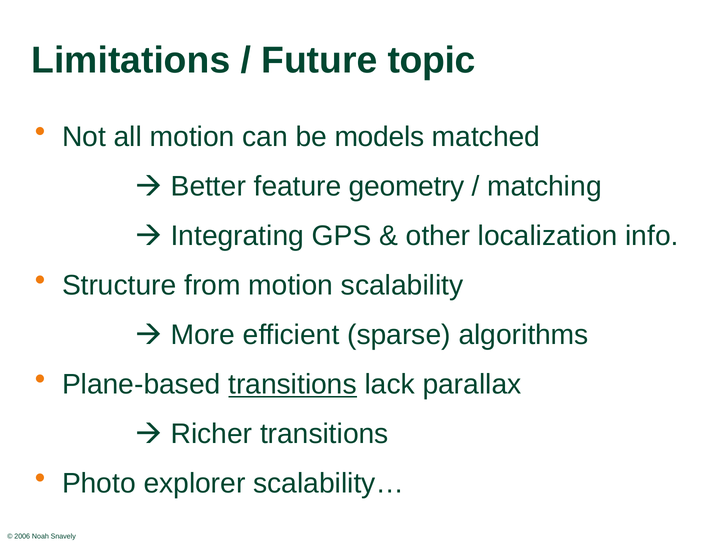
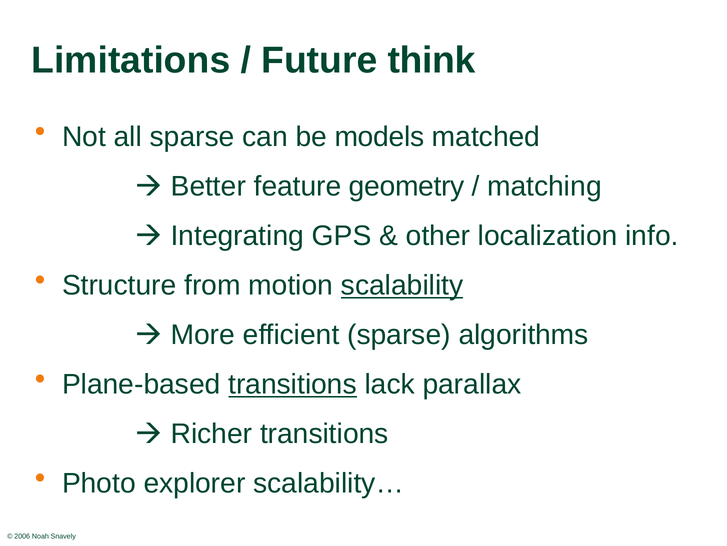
topic: topic -> think
all motion: motion -> sparse
scalability underline: none -> present
